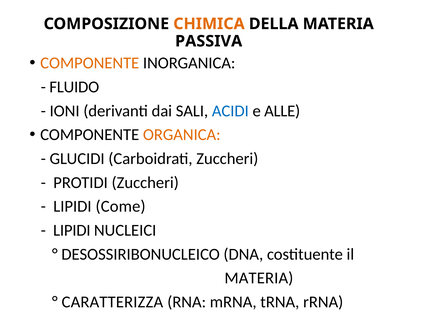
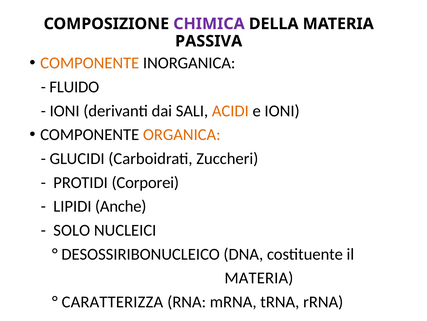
CHIMICA colour: orange -> purple
ACIDI colour: blue -> orange
e ALLE: ALLE -> IONI
PROTIDI Zuccheri: Zuccheri -> Corporei
Come: Come -> Anche
LIPIDI at (72, 230): LIPIDI -> SOLO
